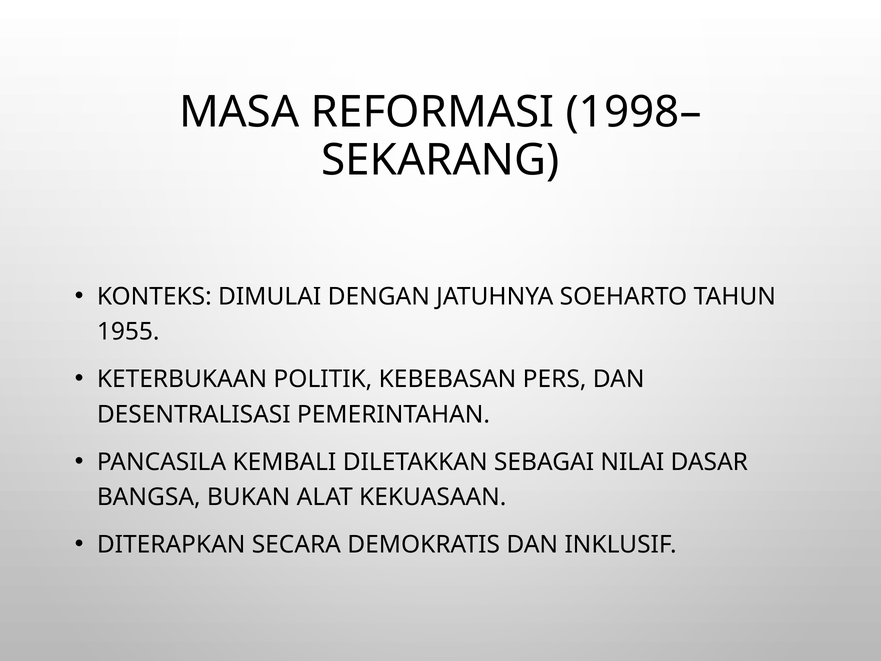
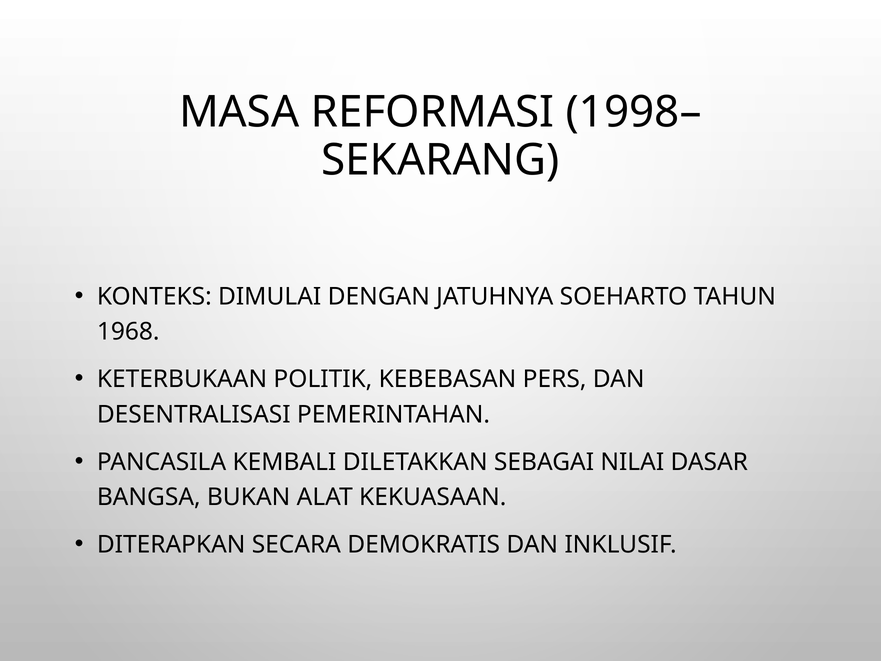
1955: 1955 -> 1968
